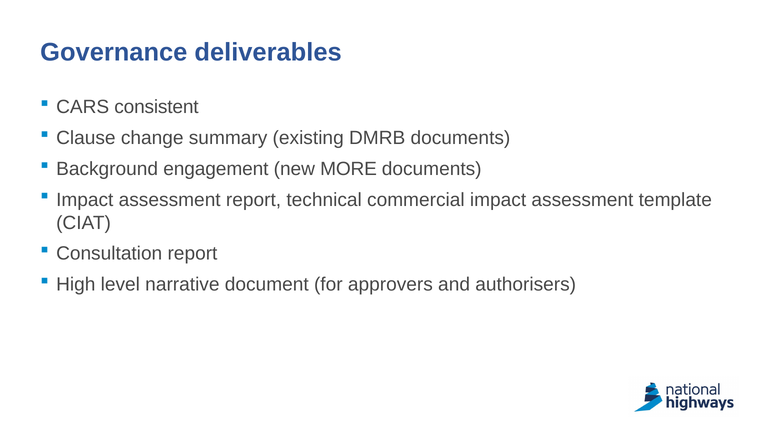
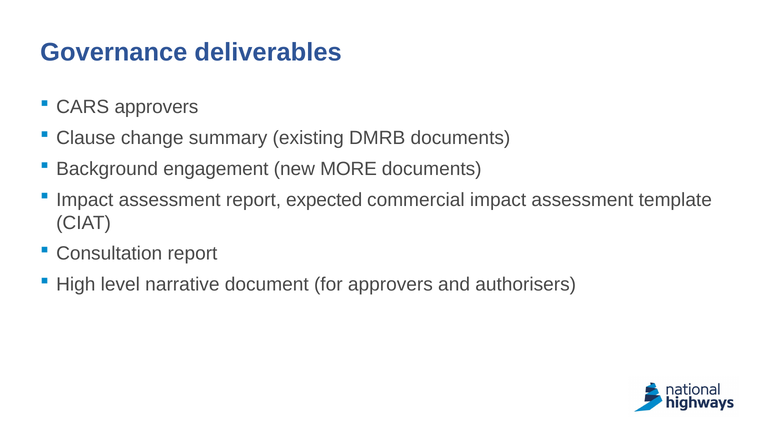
CARS consistent: consistent -> approvers
technical: technical -> expected
